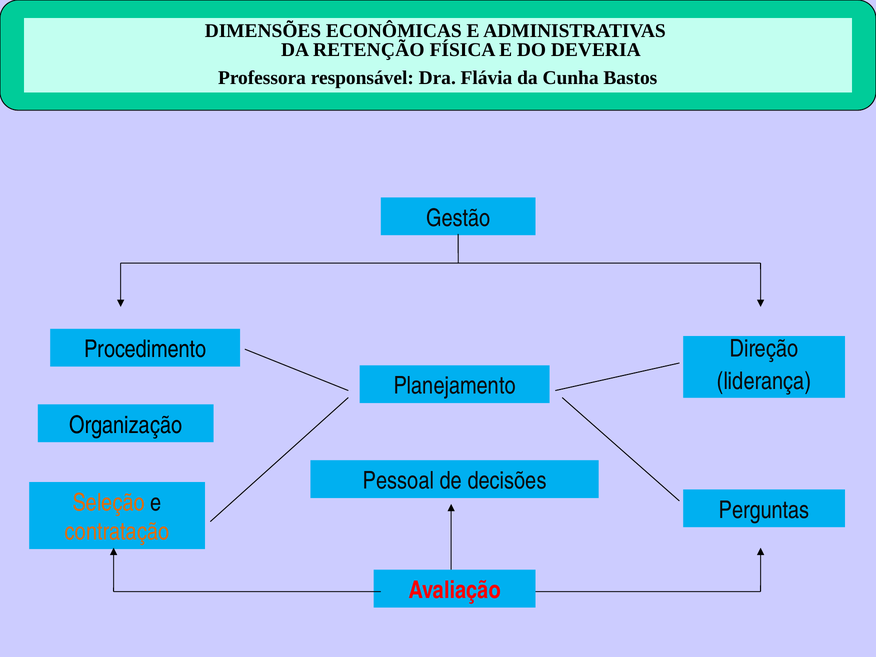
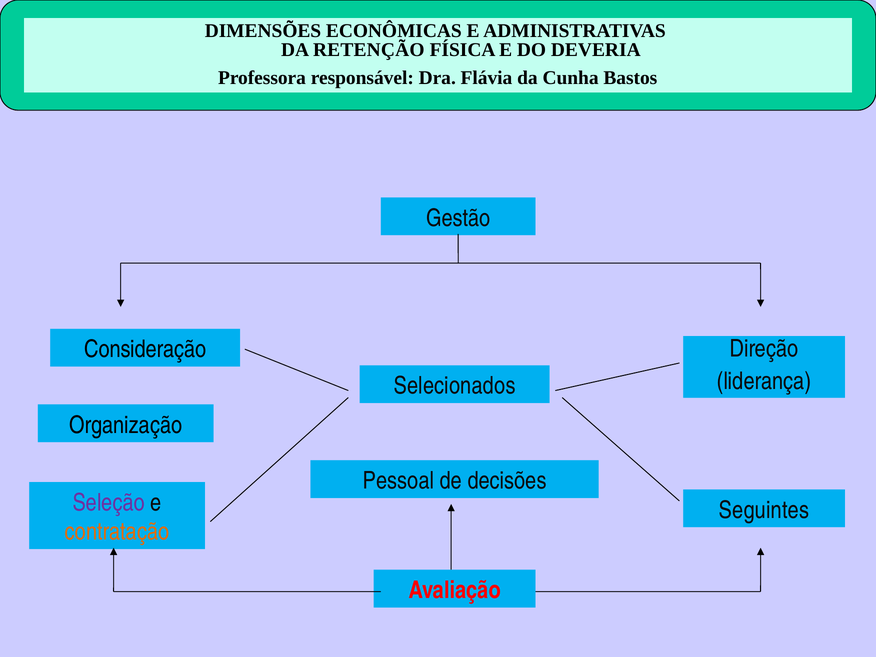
Procedimento: Procedimento -> Consideração
Planejamento: Planejamento -> Selecionados
Seleção colour: orange -> purple
Perguntas: Perguntas -> Seguintes
